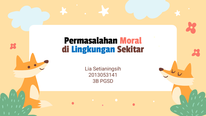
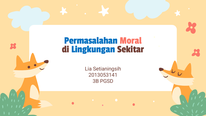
Permasalahan colour: black -> blue
